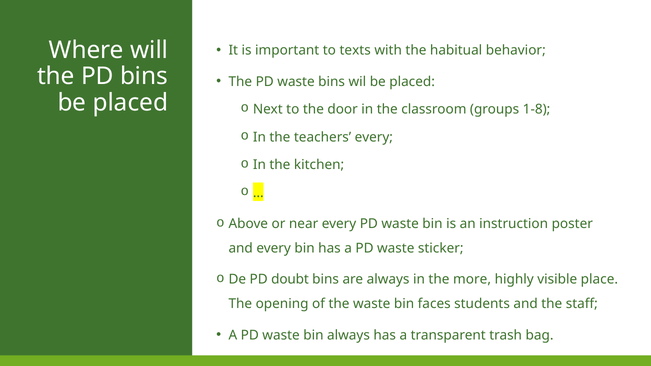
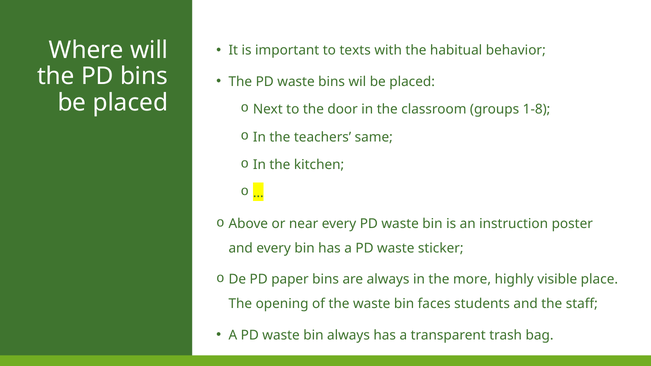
teachers every: every -> same
doubt: doubt -> paper
